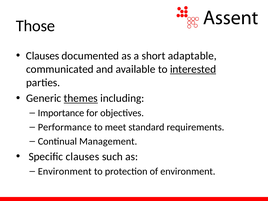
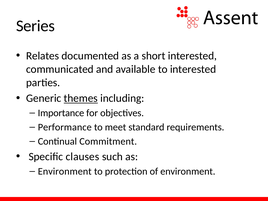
Those: Those -> Series
Clauses at (43, 56): Clauses -> Relates
short adaptable: adaptable -> interested
interested at (193, 69) underline: present -> none
Management: Management -> Commitment
